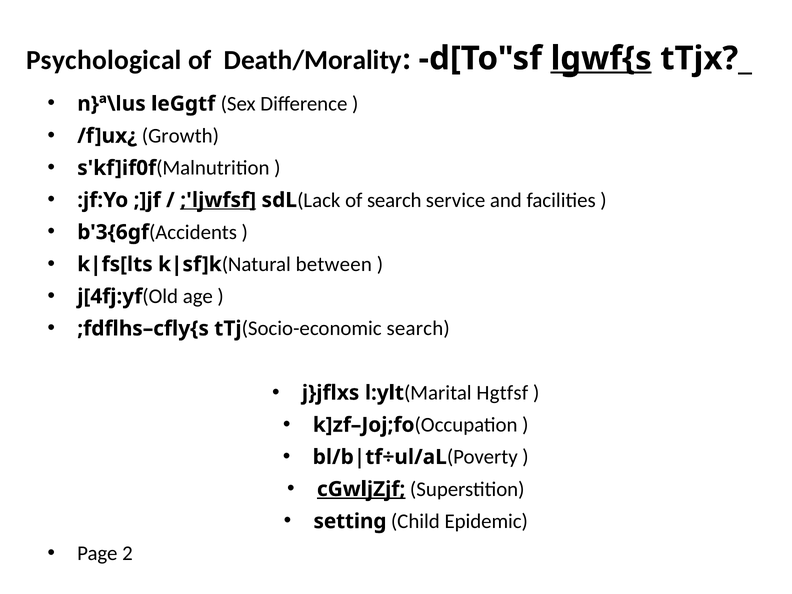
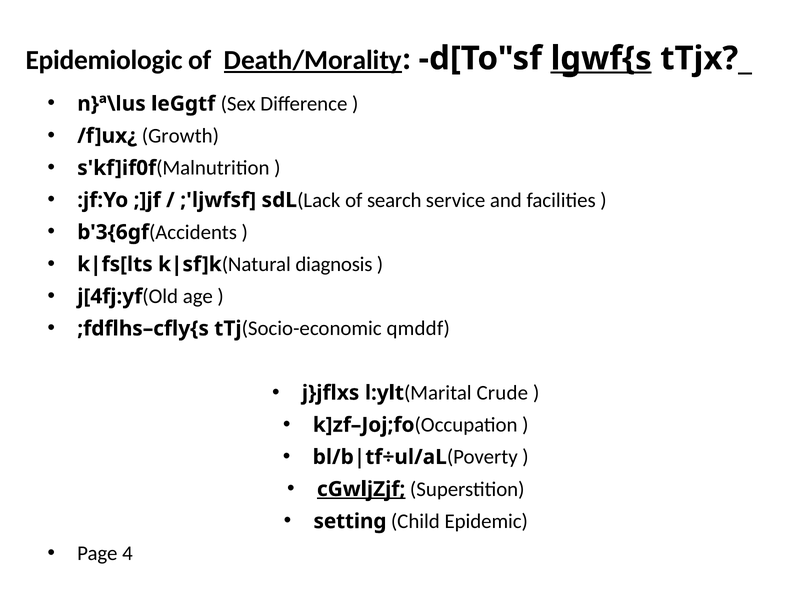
Psychological: Psychological -> Epidemiologic
Death/Morality underline: none -> present
;'ljwfsf underline: present -> none
between: between -> diagnosis
search at (418, 329): search -> qmddf
Hgtfsf: Hgtfsf -> Crude
2: 2 -> 4
